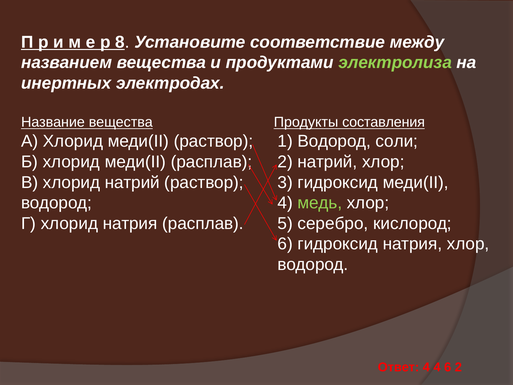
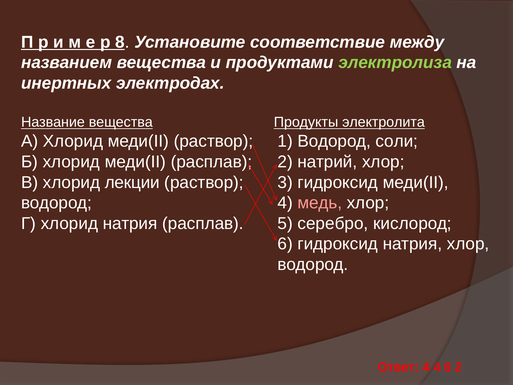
составления: составления -> электролита
хлорид натрий: натрий -> лекции
медь colour: light green -> pink
